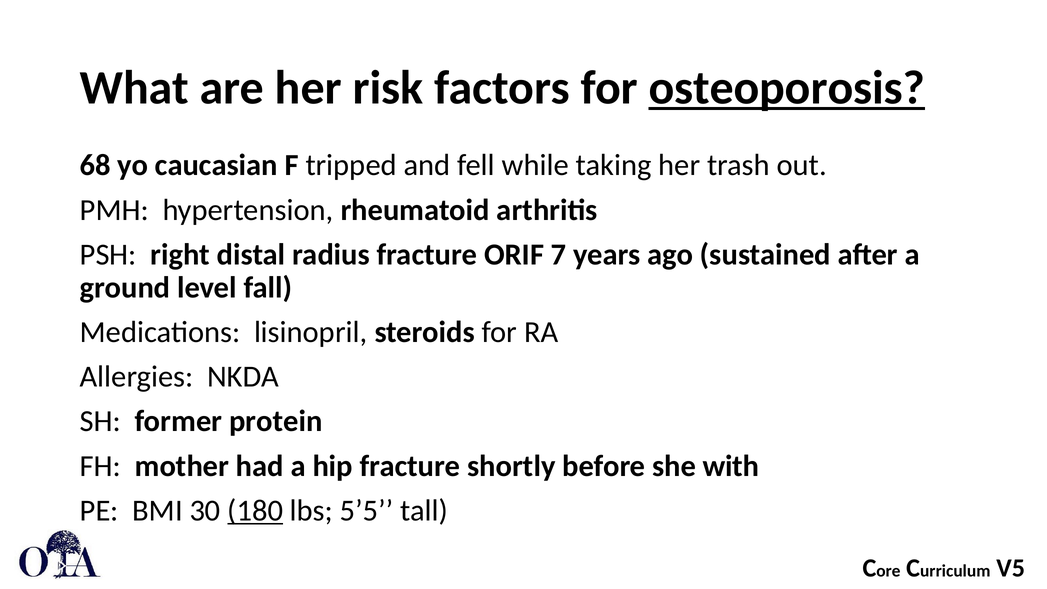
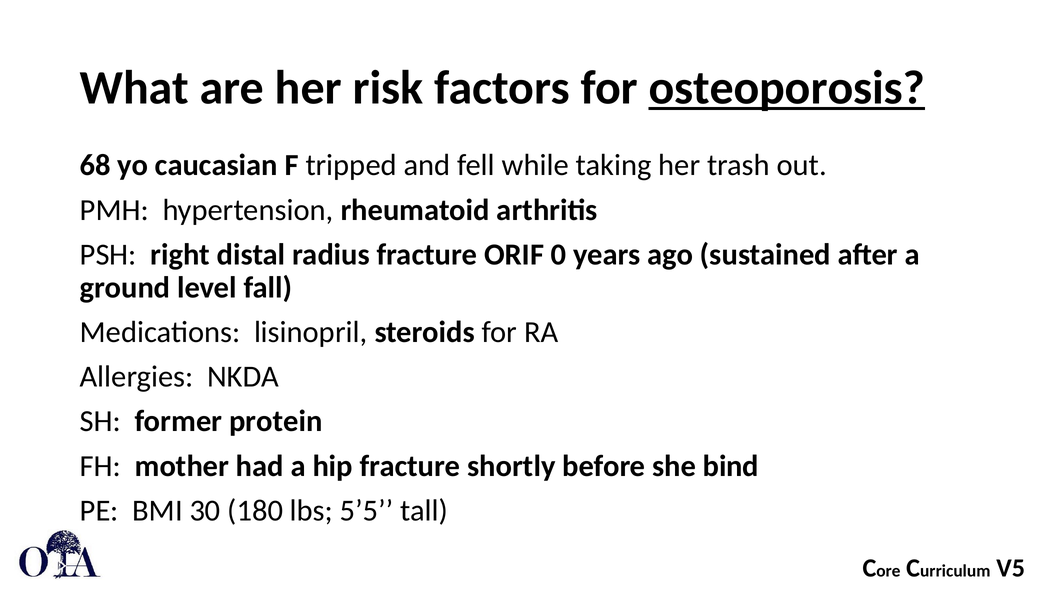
7: 7 -> 0
with: with -> bind
180 underline: present -> none
